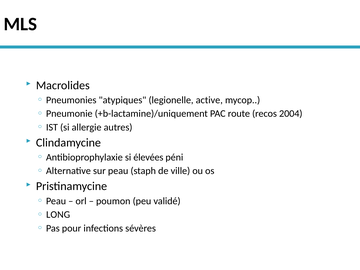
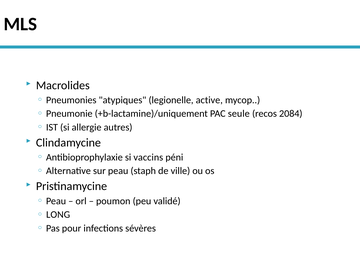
route: route -> seule
2004: 2004 -> 2084
élevées: élevées -> vaccins
